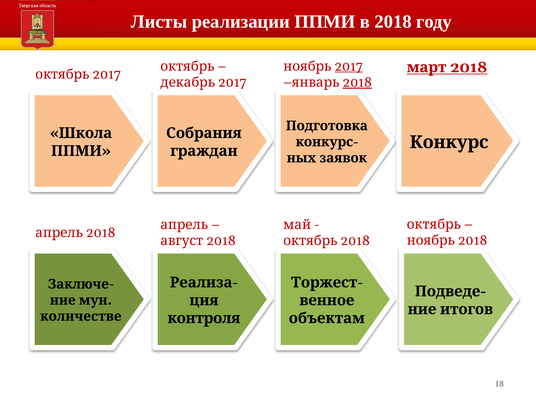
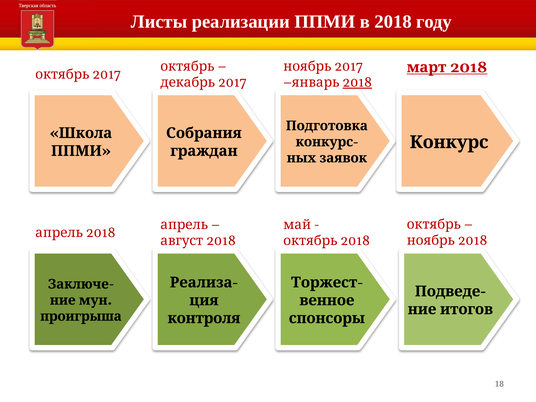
2017 at (349, 66) underline: present -> none
количестве: количестве -> проигрыша
объектам: объектам -> спонсоры
